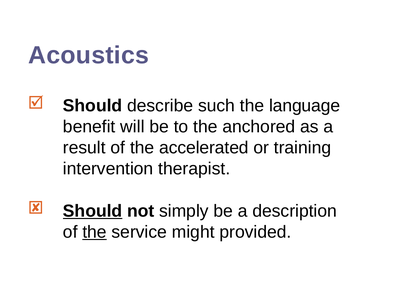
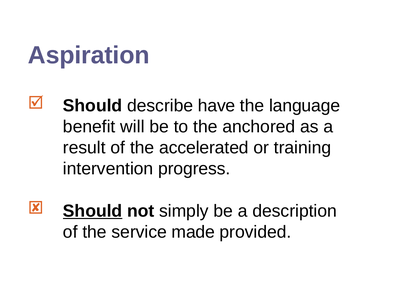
Acoustics: Acoustics -> Aspiration
such: such -> have
therapist: therapist -> progress
the at (95, 232) underline: present -> none
might: might -> made
